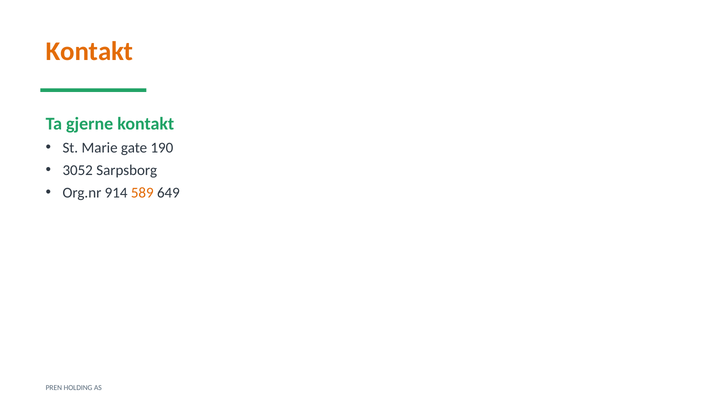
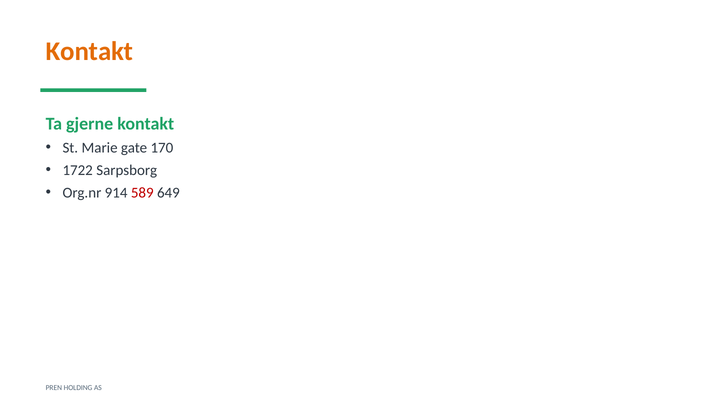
190: 190 -> 170
3052: 3052 -> 1722
589 colour: orange -> red
